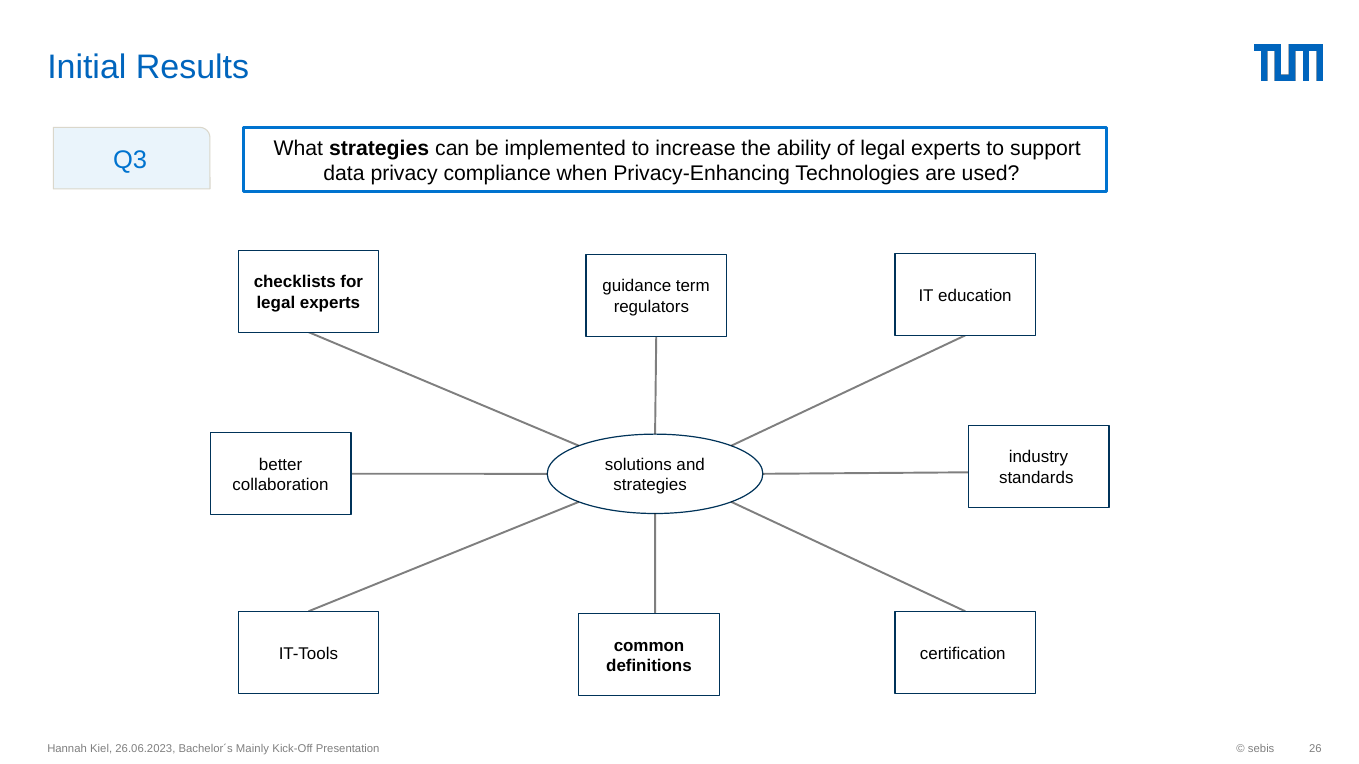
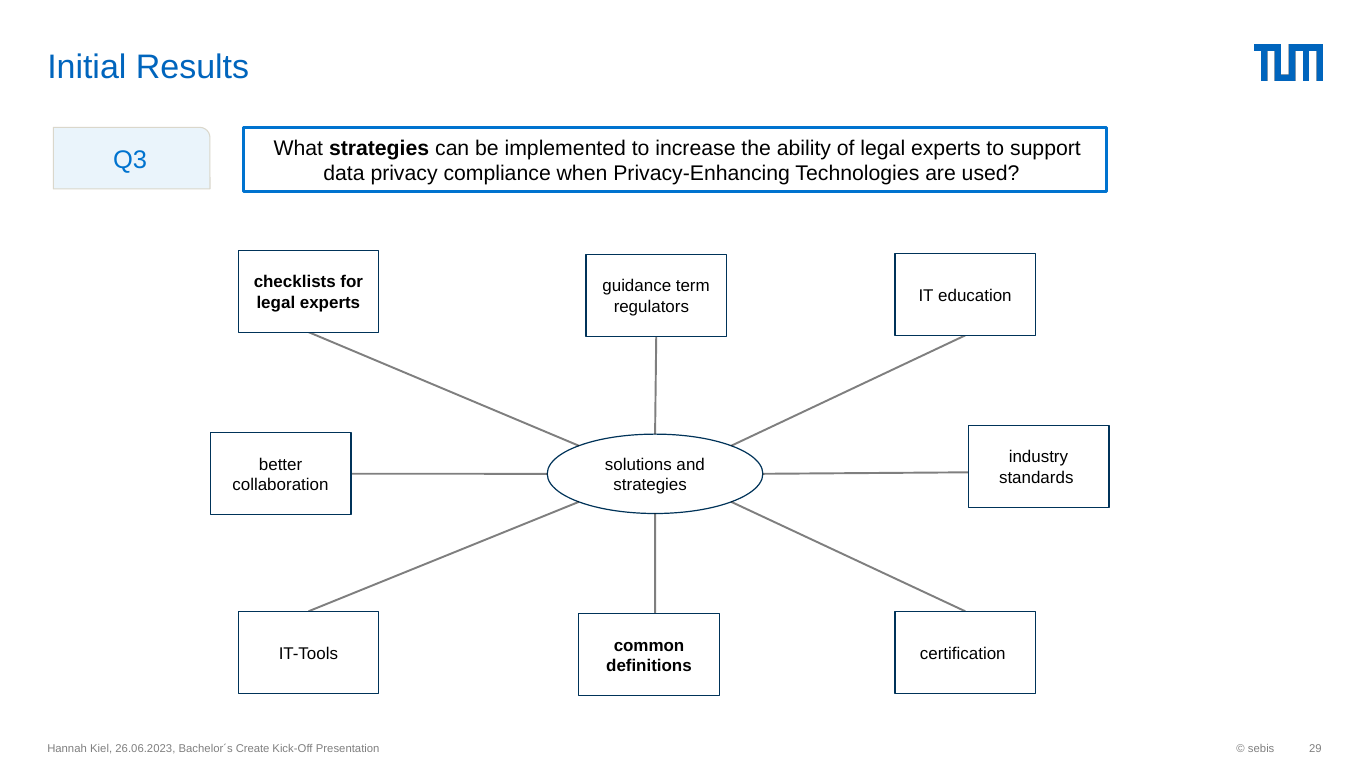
Mainly: Mainly -> Create
26: 26 -> 29
